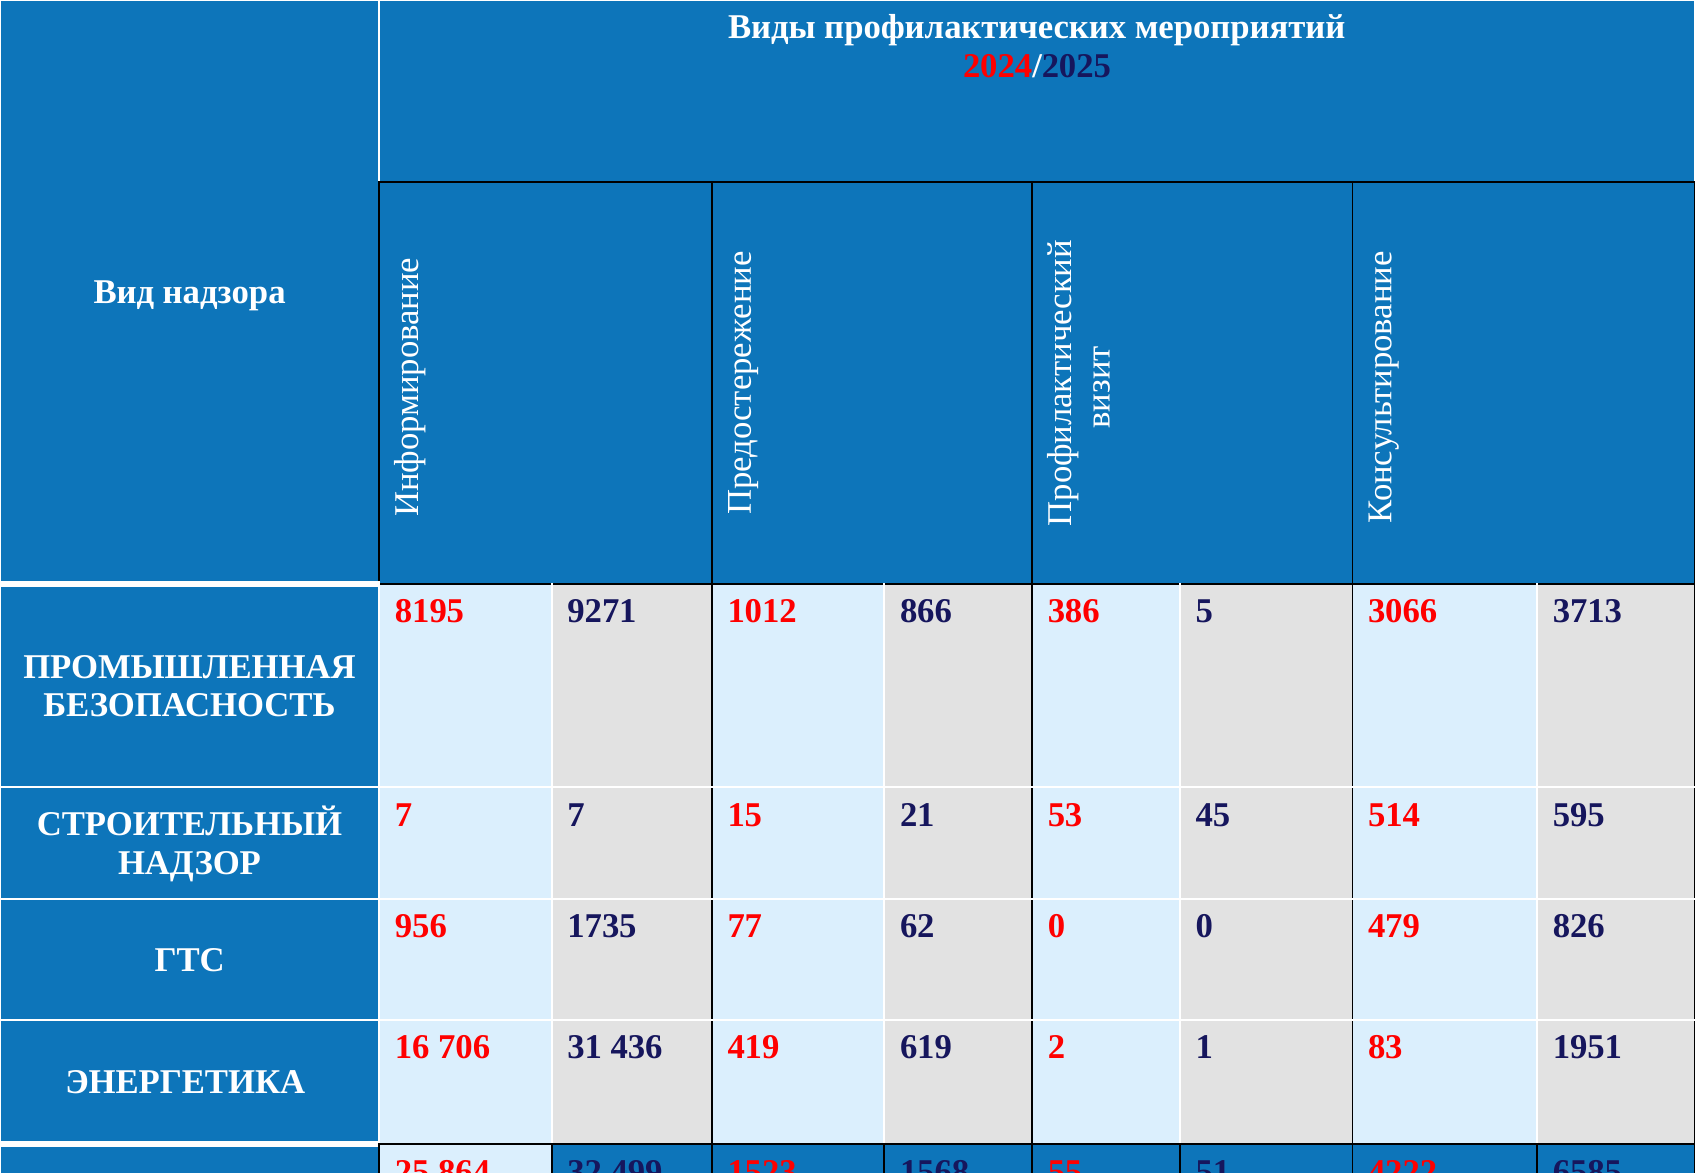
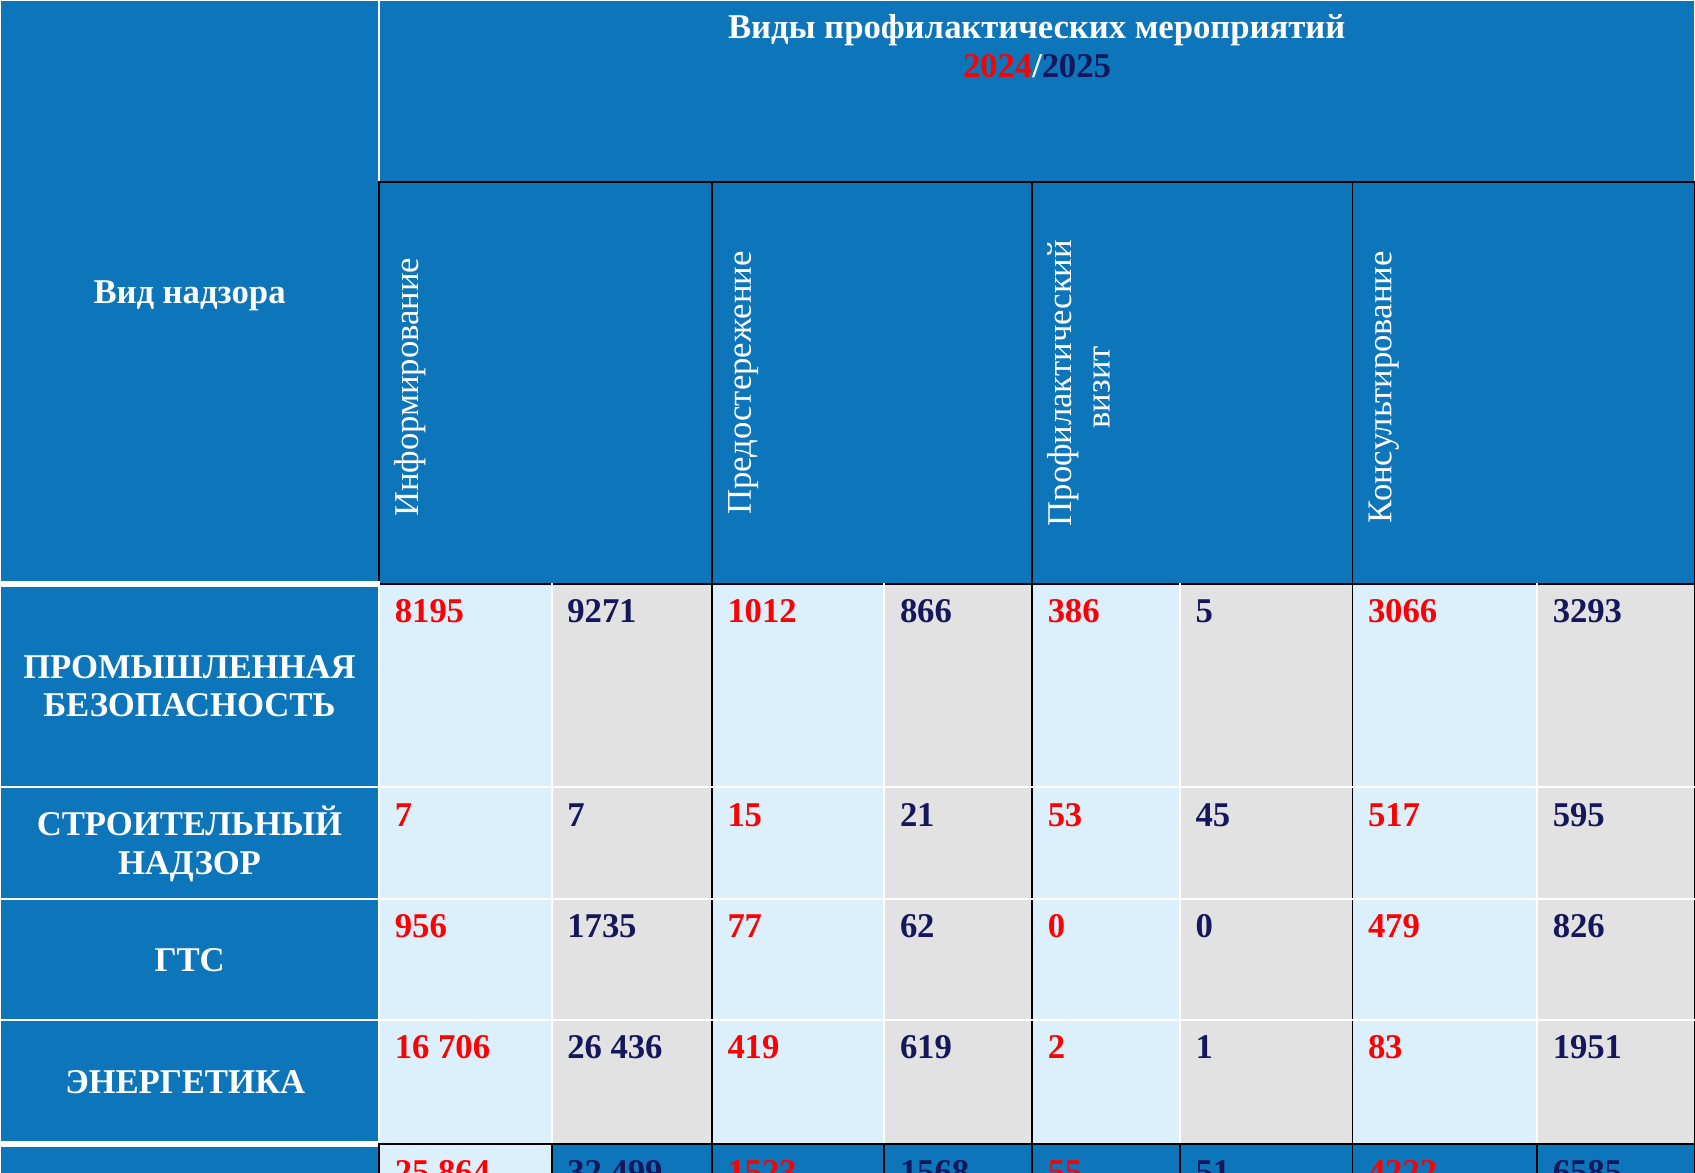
3713: 3713 -> 3293
514: 514 -> 517
31: 31 -> 26
